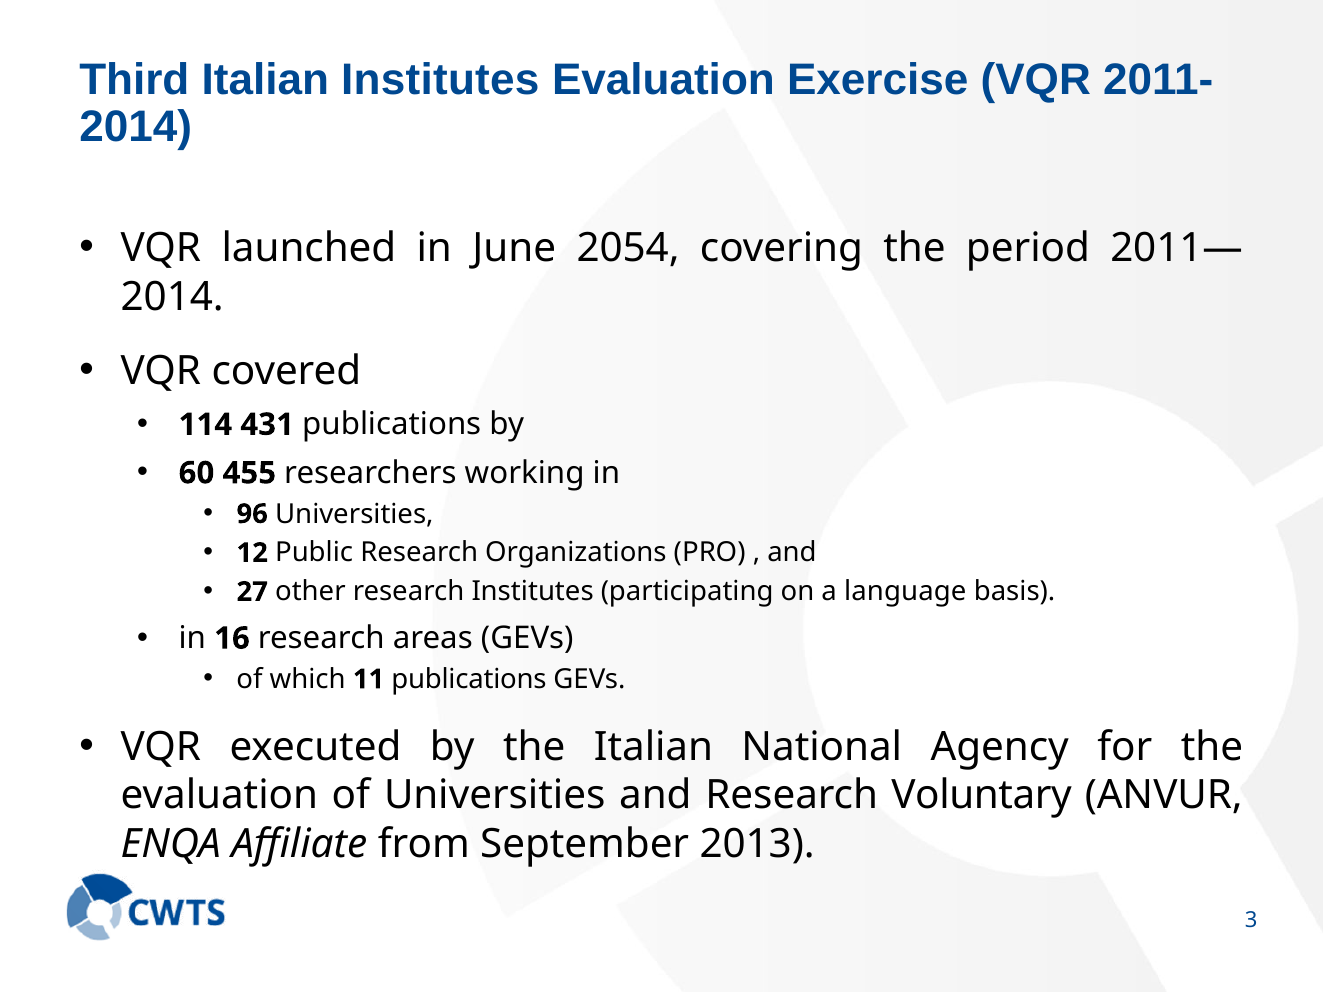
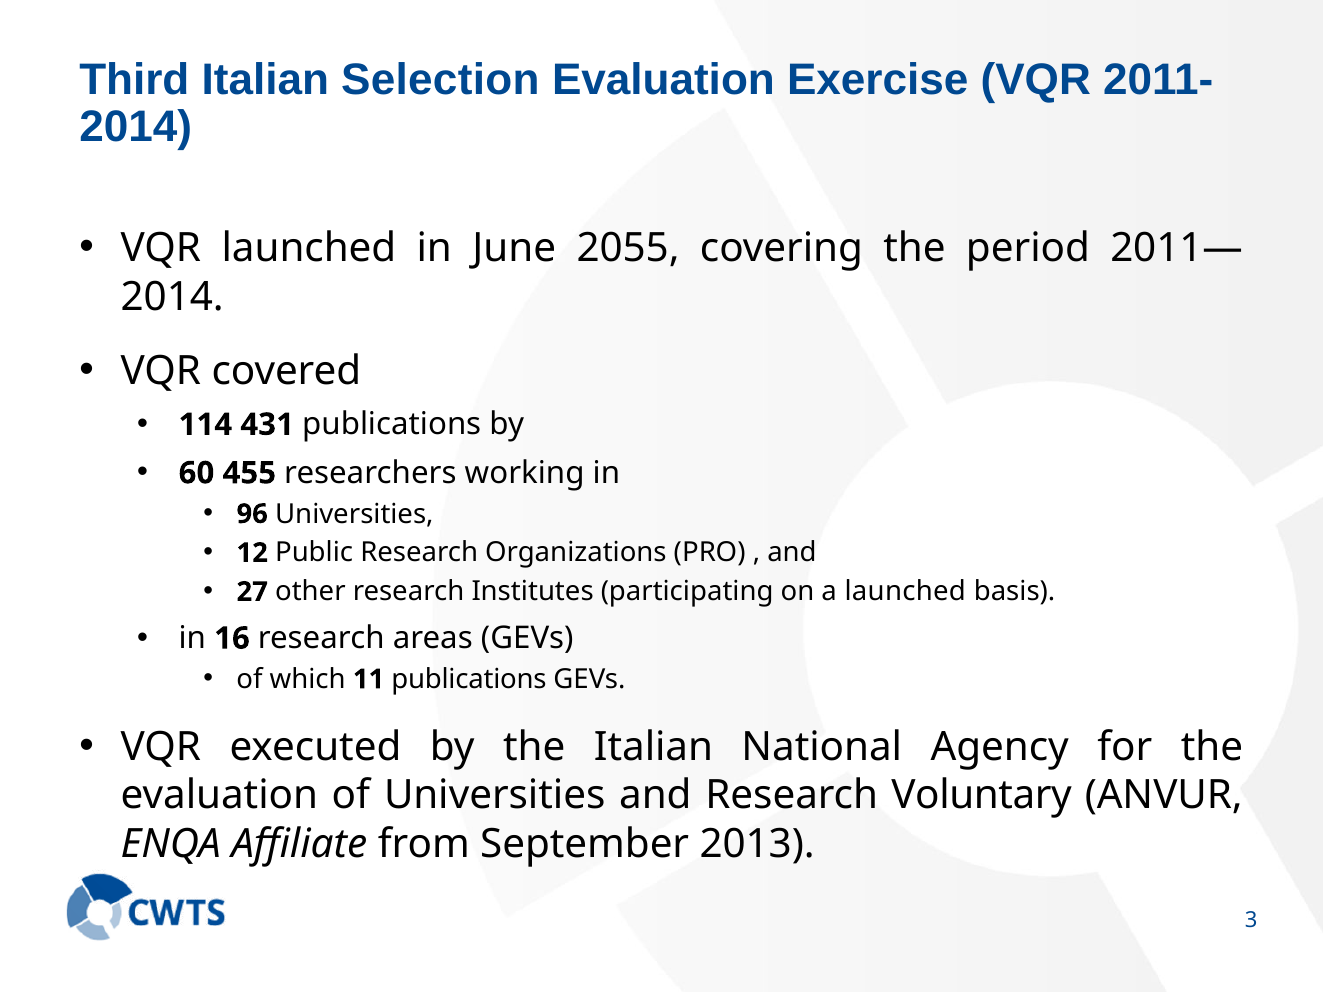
Italian Institutes: Institutes -> Selection
2054: 2054 -> 2055
a language: language -> launched
